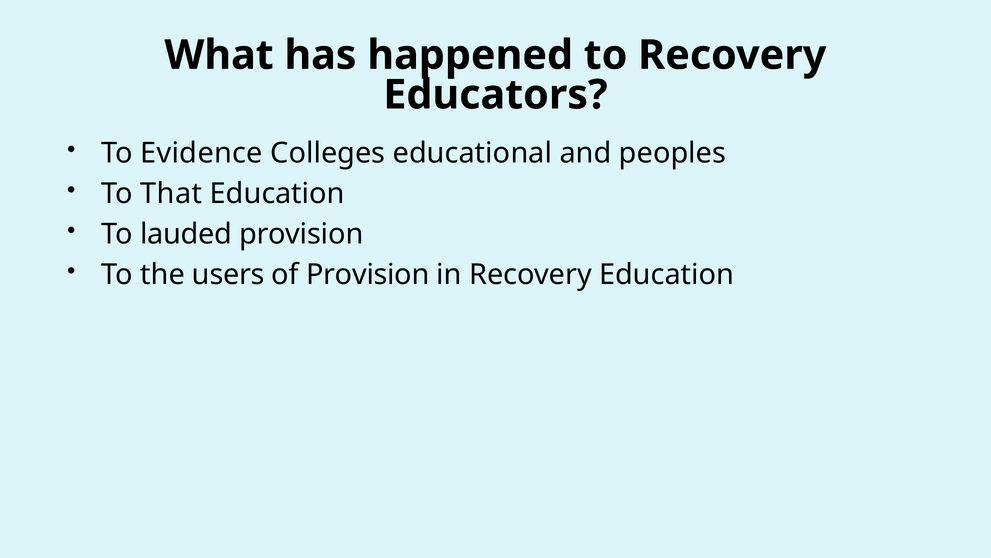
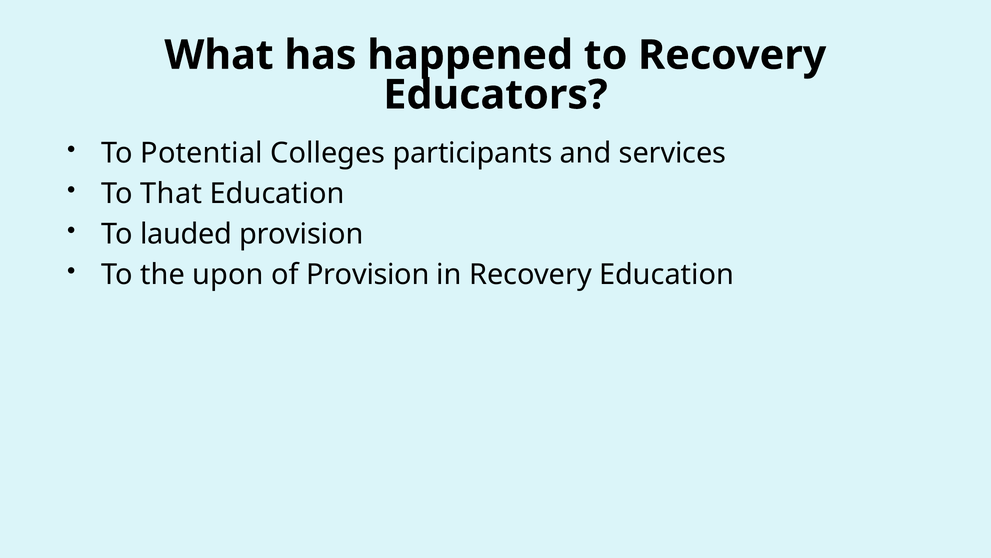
Evidence: Evidence -> Potential
educational: educational -> participants
peoples: peoples -> services
users: users -> upon
